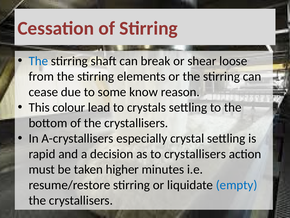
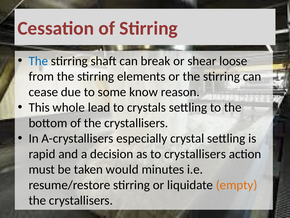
colour: colour -> whole
higher: higher -> would
empty colour: blue -> orange
